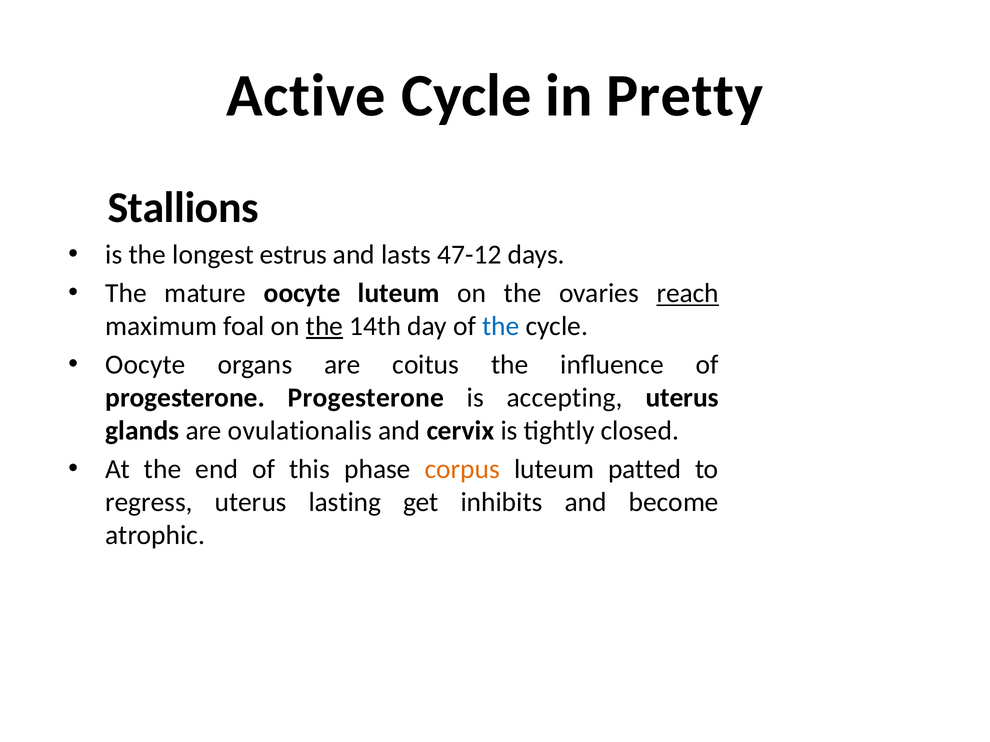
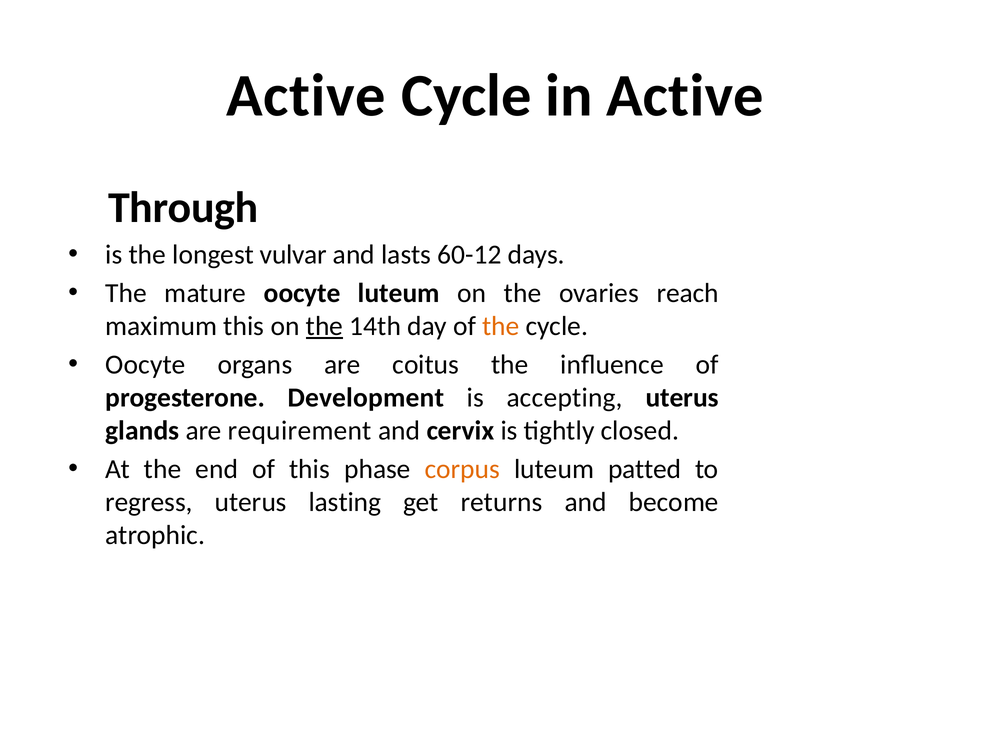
in Pretty: Pretty -> Active
Stallions: Stallions -> Through
estrus: estrus -> vulvar
47-12: 47-12 -> 60-12
reach underline: present -> none
maximum foal: foal -> this
the at (501, 326) colour: blue -> orange
progesterone Progesterone: Progesterone -> Development
ovulationalis: ovulationalis -> requirement
inhibits: inhibits -> returns
